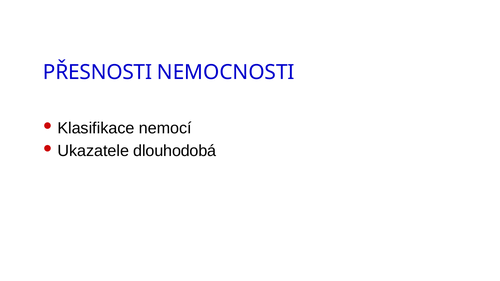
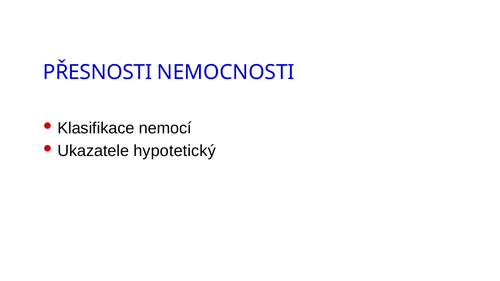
dlouhodobá: dlouhodobá -> hypotetický
